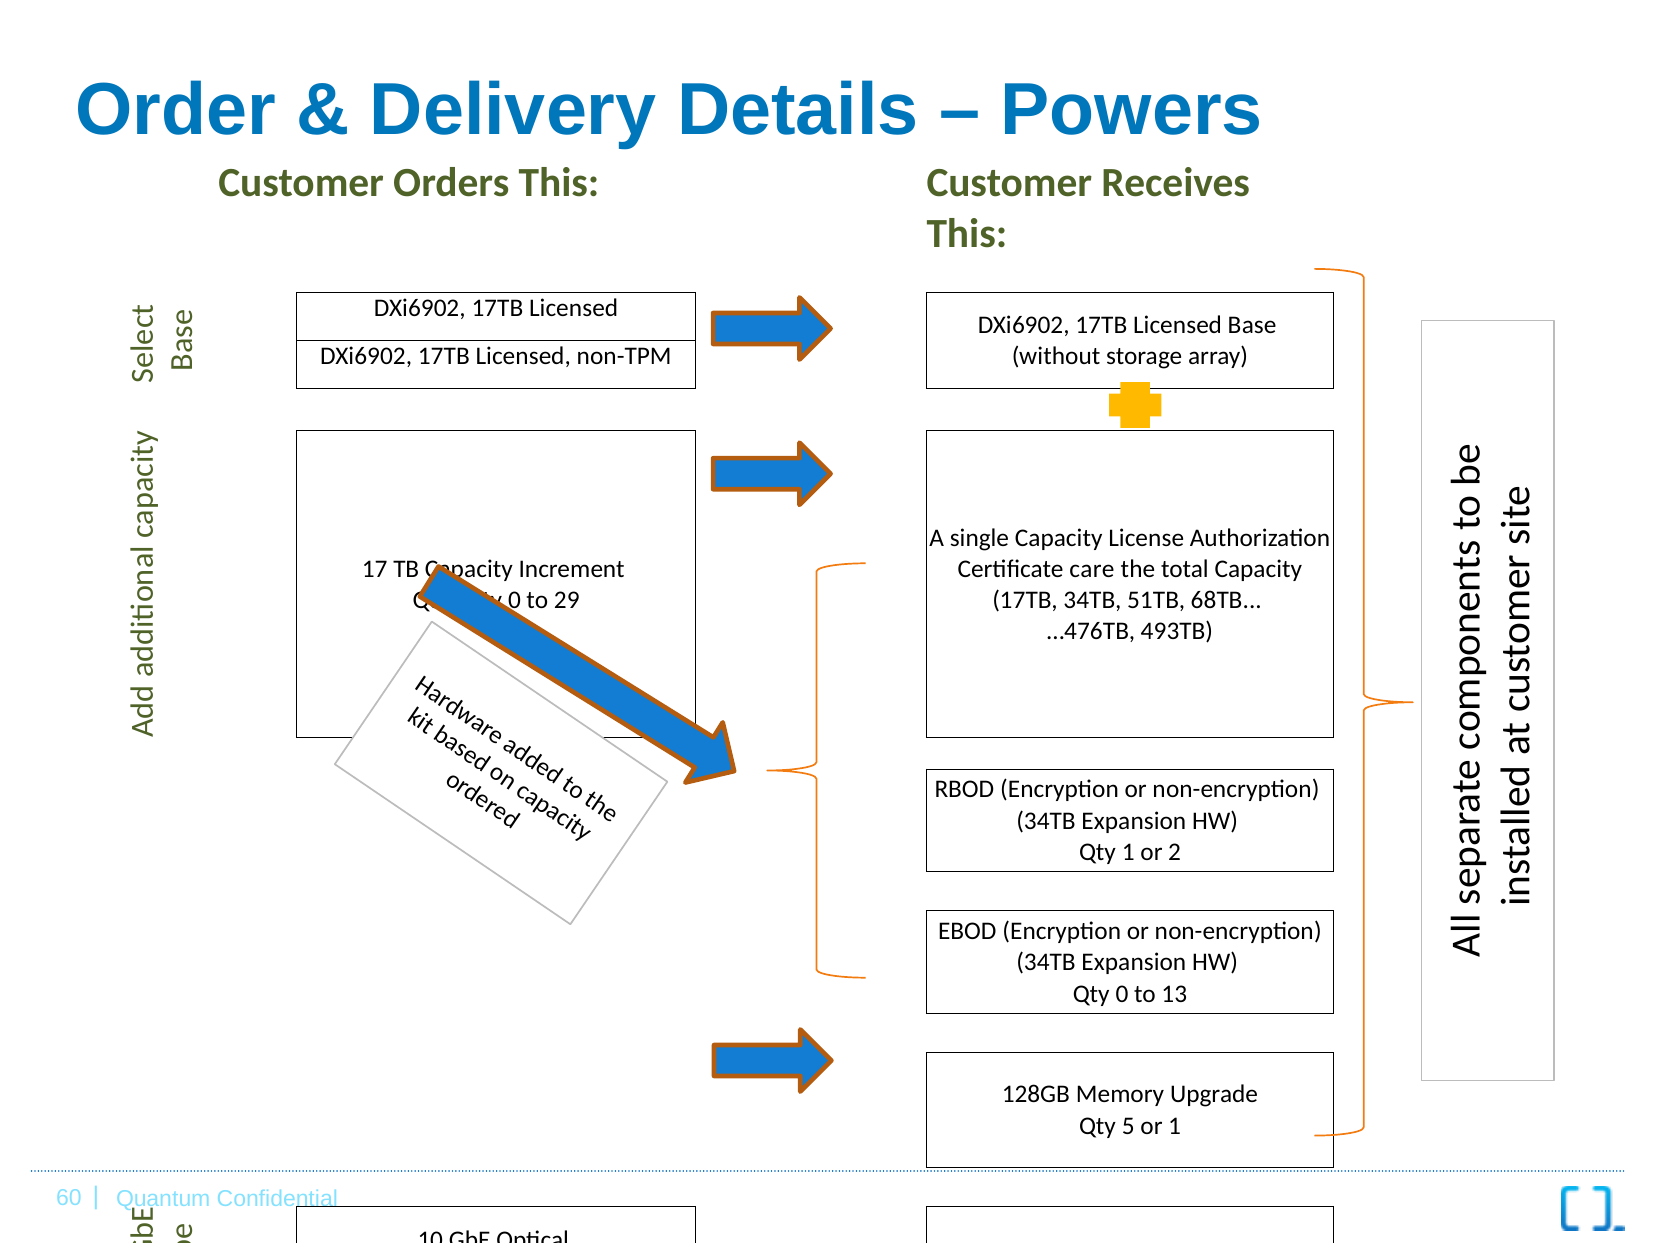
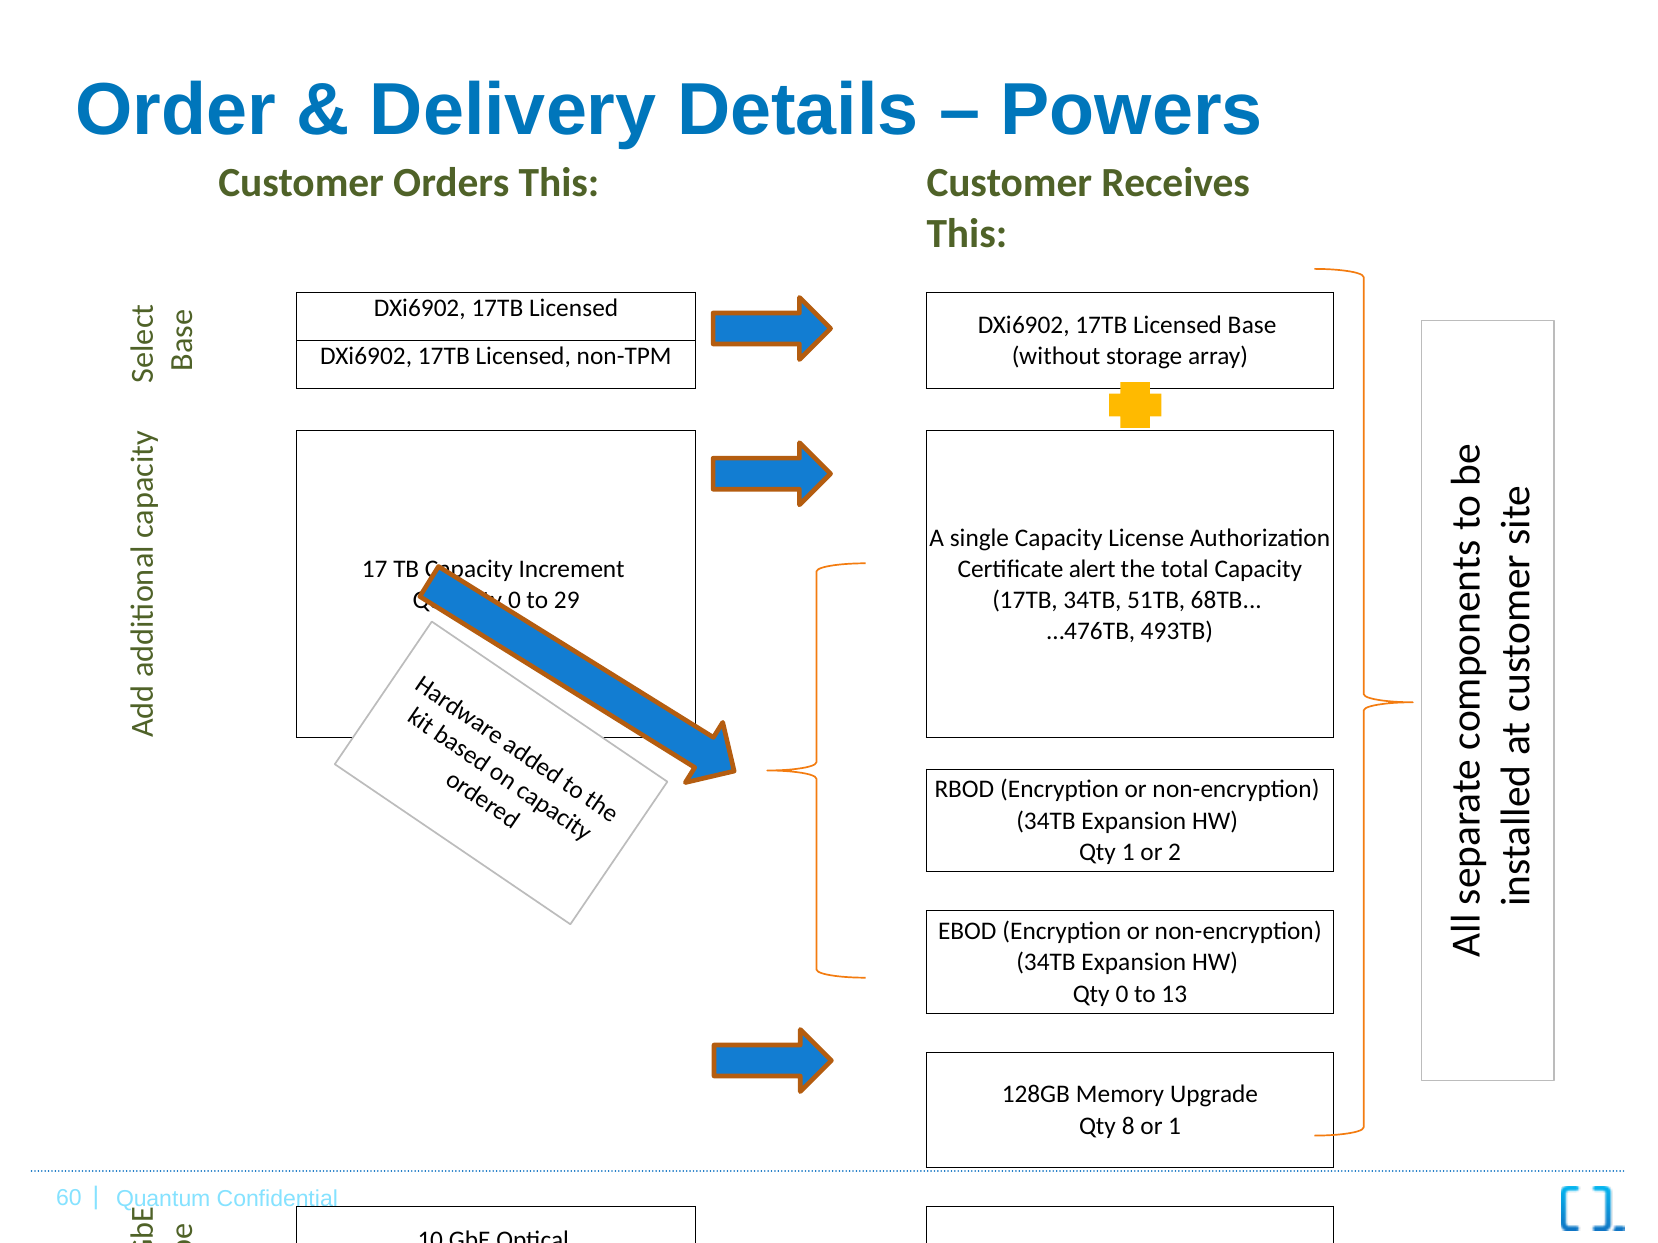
care: care -> alert
5: 5 -> 8
